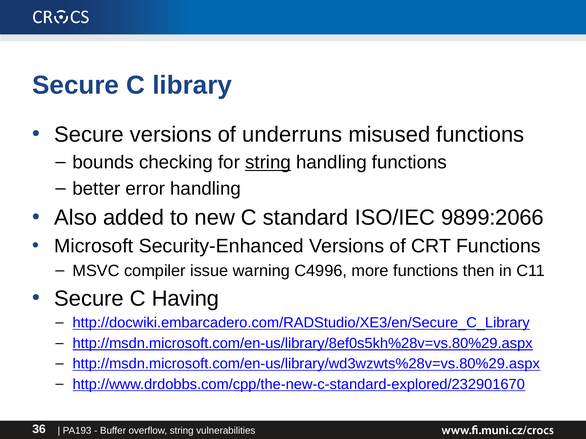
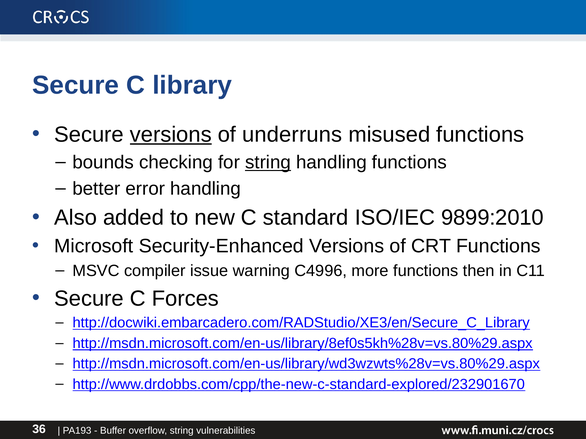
versions at (171, 135) underline: none -> present
9899:2066: 9899:2066 -> 9899:2010
Having: Having -> Forces
